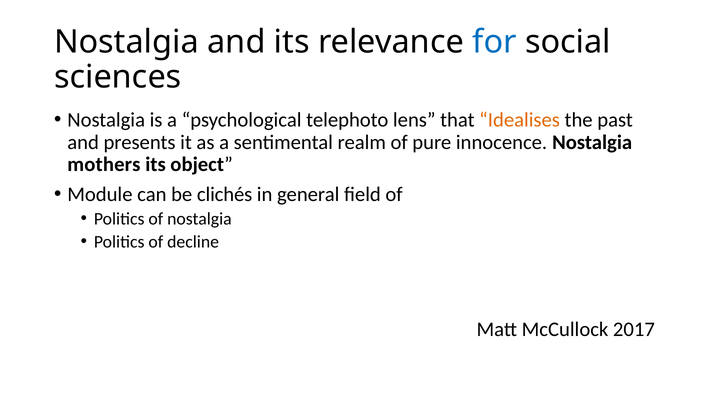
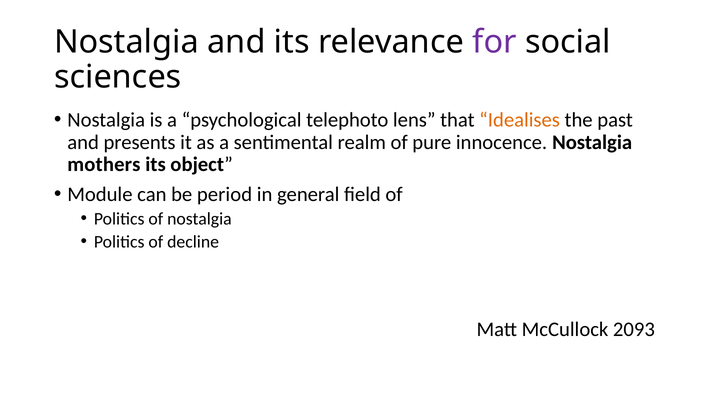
for colour: blue -> purple
clichés: clichés -> period
2017: 2017 -> 2093
